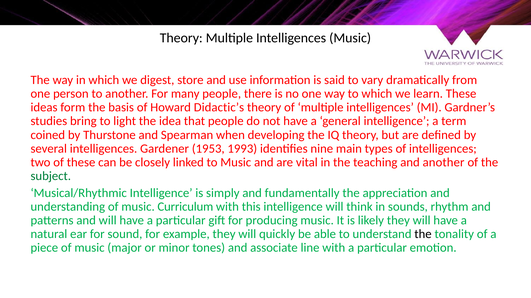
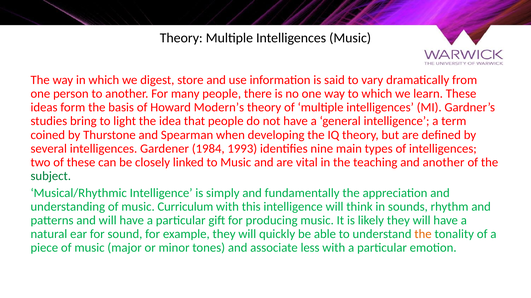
Didactic’s: Didactic’s -> Modern’s
1953: 1953 -> 1984
the at (423, 234) colour: black -> orange
line: line -> less
